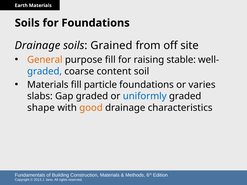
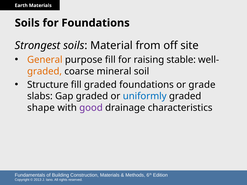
Drainage at (38, 46): Drainage -> Strongest
Grained: Grained -> Material
graded at (45, 71) colour: blue -> orange
content: content -> mineral
Materials at (48, 85): Materials -> Structure
fill particle: particle -> graded
varies: varies -> grade
good colour: orange -> purple
